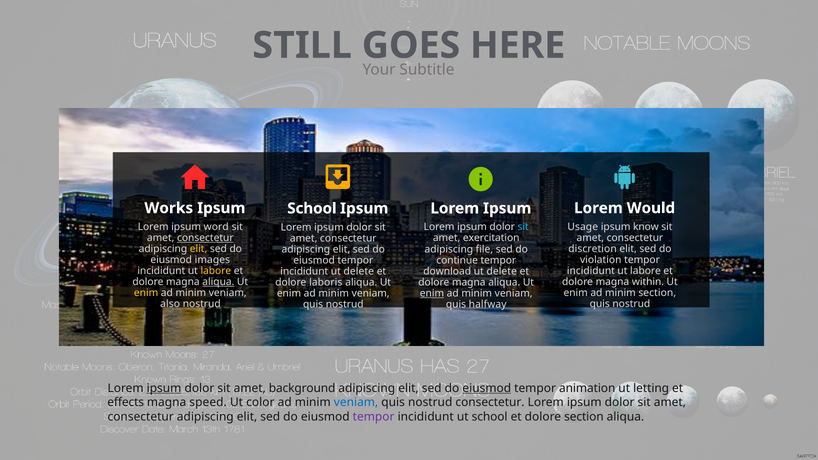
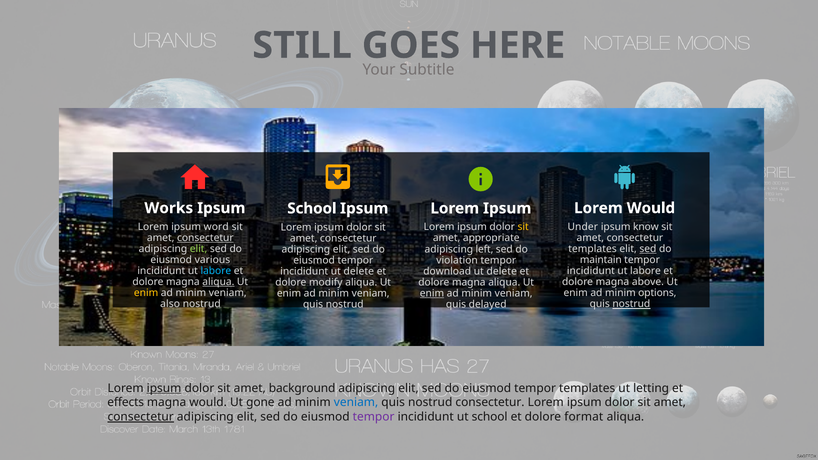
Usage: Usage -> Under
sit at (523, 227) colour: light blue -> yellow
exercitation: exercitation -> appropriate
elit at (199, 249) colour: yellow -> light green
discretion at (592, 249): discretion -> templates
sed at (648, 249) underline: none -> present
file: file -> left
images: images -> various
violation: violation -> maintain
continue: continue -> violation
labore at (216, 271) colour: yellow -> light blue
within: within -> above
laboris: laboris -> modify
minim section: section -> options
nostrud at (631, 304) underline: none -> present
halfway: halfway -> delayed
eiusmod at (487, 388) underline: present -> none
tempor animation: animation -> templates
magna speed: speed -> would
color: color -> gone
consectetur at (141, 417) underline: none -> present
dolore section: section -> format
